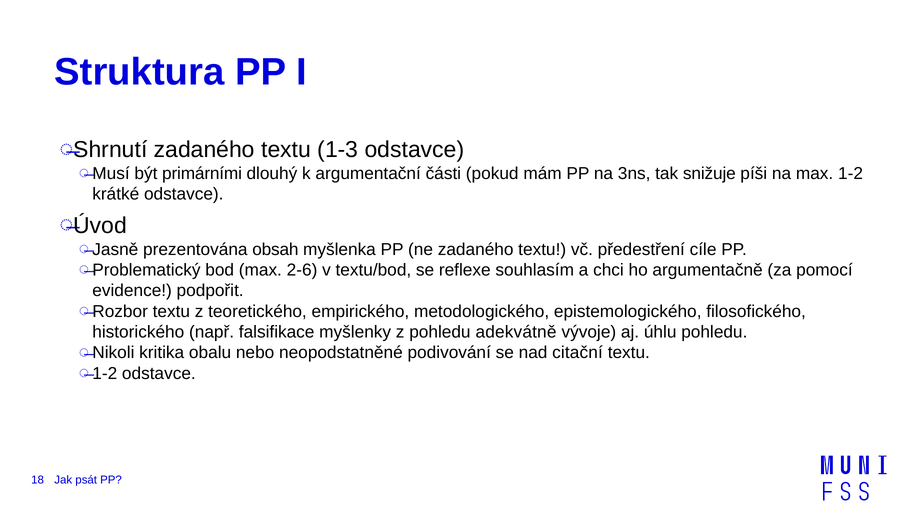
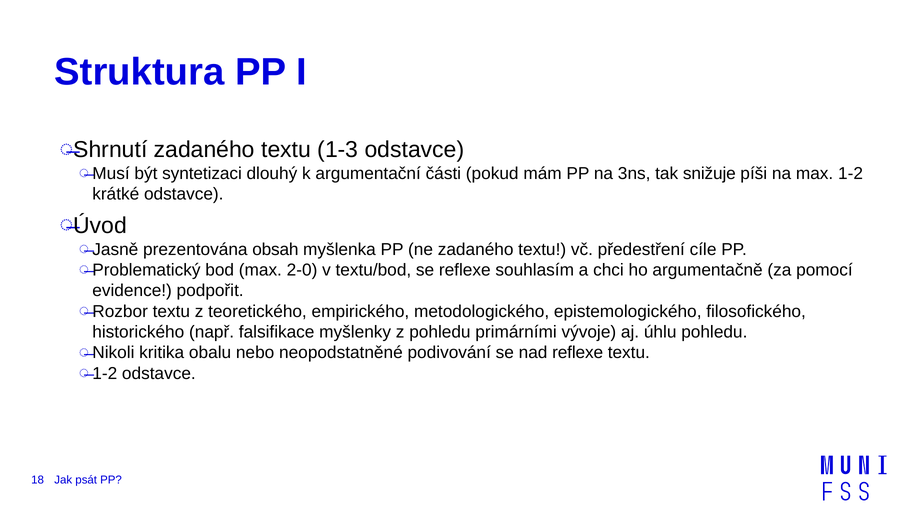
primárními: primárními -> syntetizaci
2-6: 2-6 -> 2-0
adekvátně: adekvátně -> primárními
nad citační: citační -> reflexe
